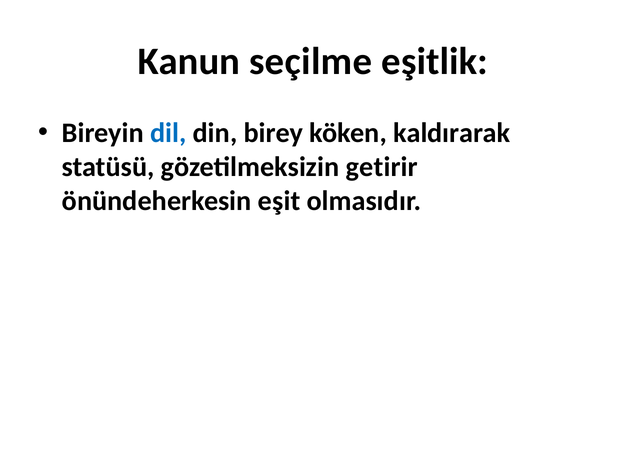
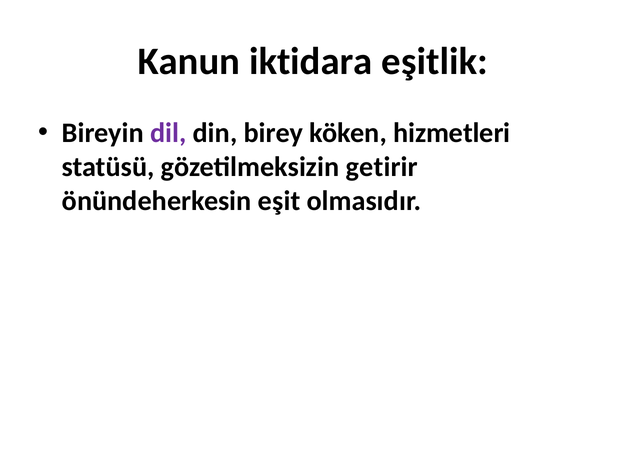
seçilme: seçilme -> iktidara
dil colour: blue -> purple
kaldırarak: kaldırarak -> hizmetleri
